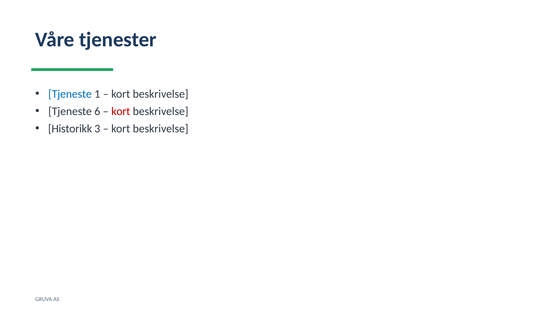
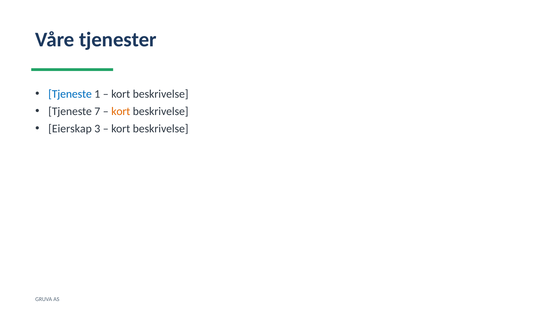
6: 6 -> 7
kort at (121, 111) colour: red -> orange
Historikk: Historikk -> Eierskap
